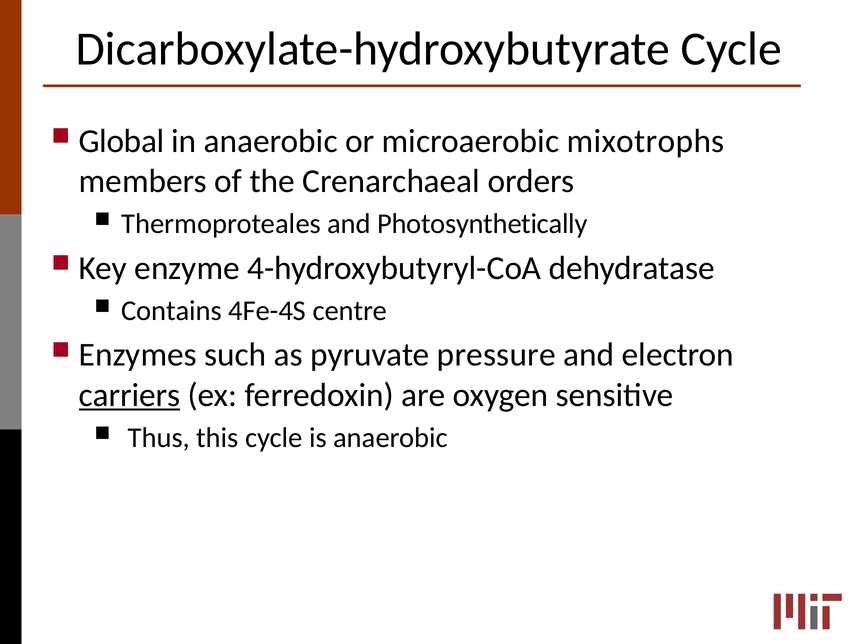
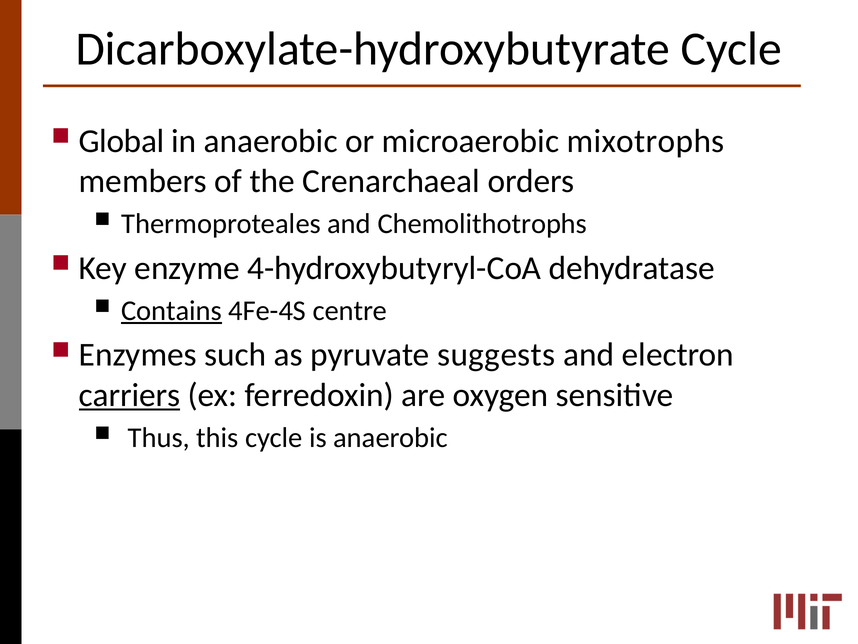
Photosynthetically: Photosynthetically -> Chemolithotrophs
Contains underline: none -> present
pressure: pressure -> suggests
